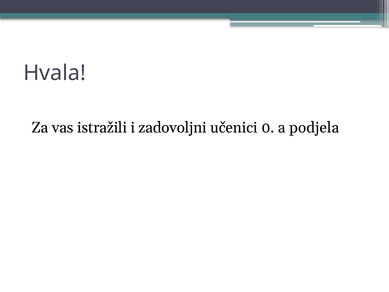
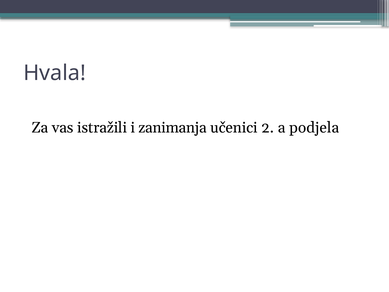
zadovoljni: zadovoljni -> zanimanja
0: 0 -> 2
